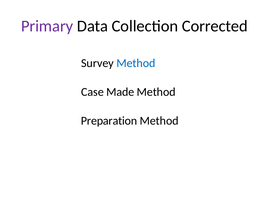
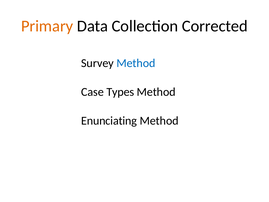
Primary colour: purple -> orange
Made: Made -> Types
Preparation: Preparation -> Enunciating
